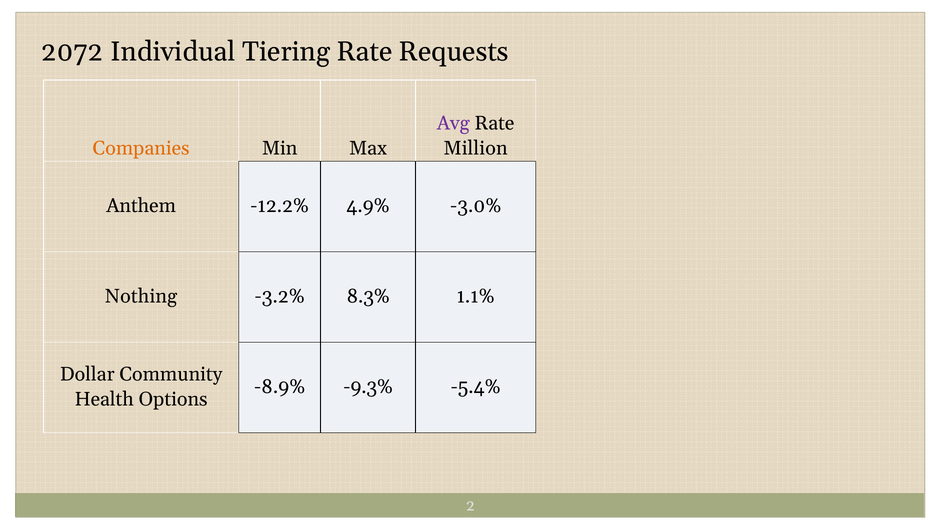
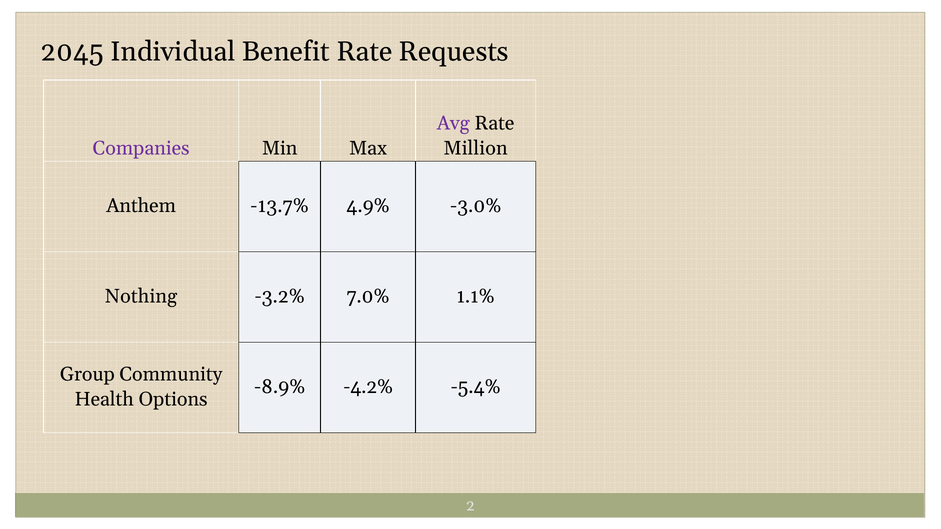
2072: 2072 -> 2045
Tiering: Tiering -> Benefit
Companies colour: orange -> purple
-12.2%: -12.2% -> -13.7%
8.3%: 8.3% -> 7.0%
Dollar: Dollar -> Group
-9.3%: -9.3% -> -4.2%
